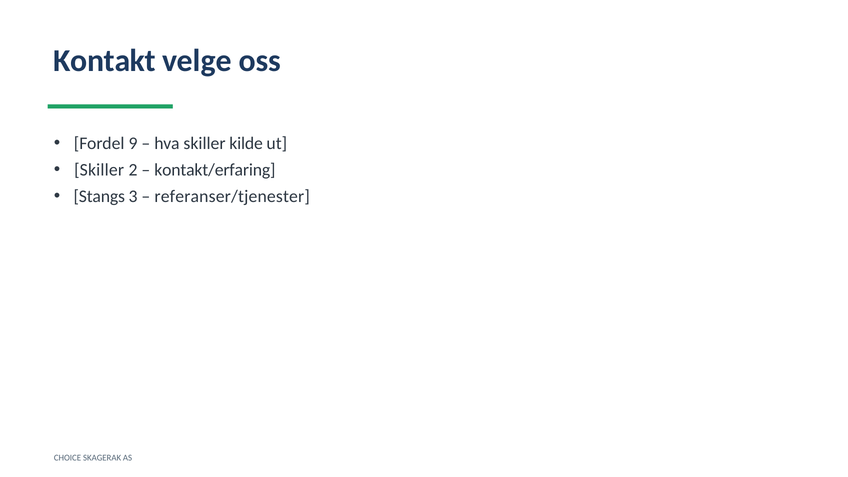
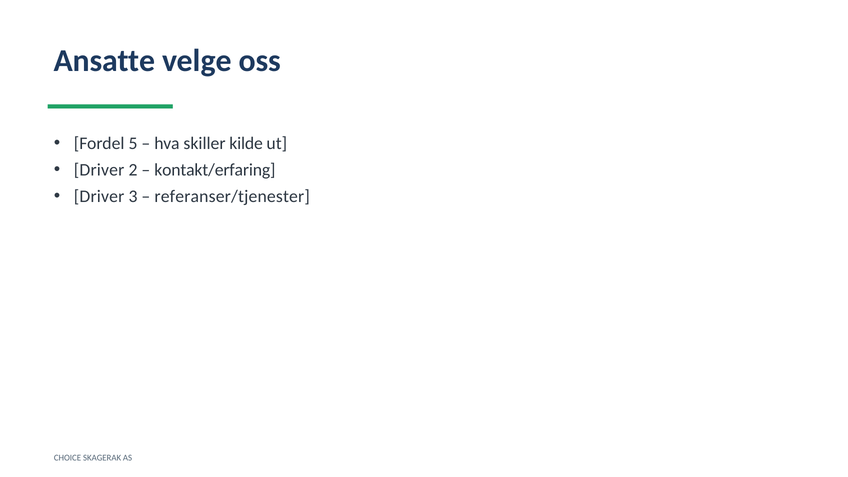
Kontakt: Kontakt -> Ansatte
9: 9 -> 5
Skiller at (99, 170): Skiller -> Driver
Stangs at (99, 197): Stangs -> Driver
